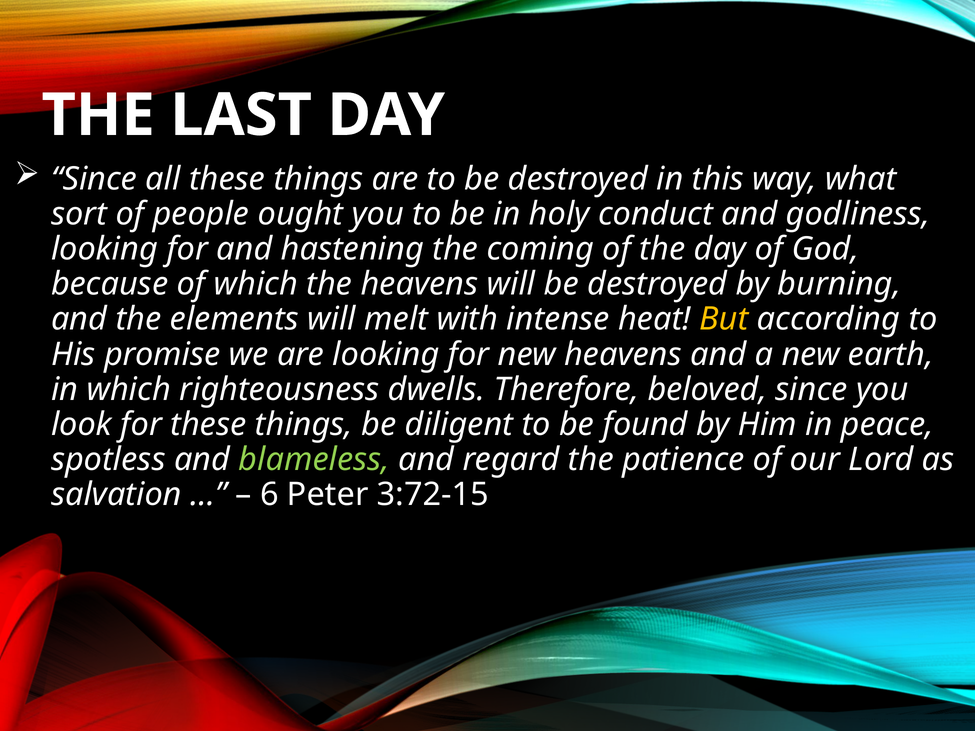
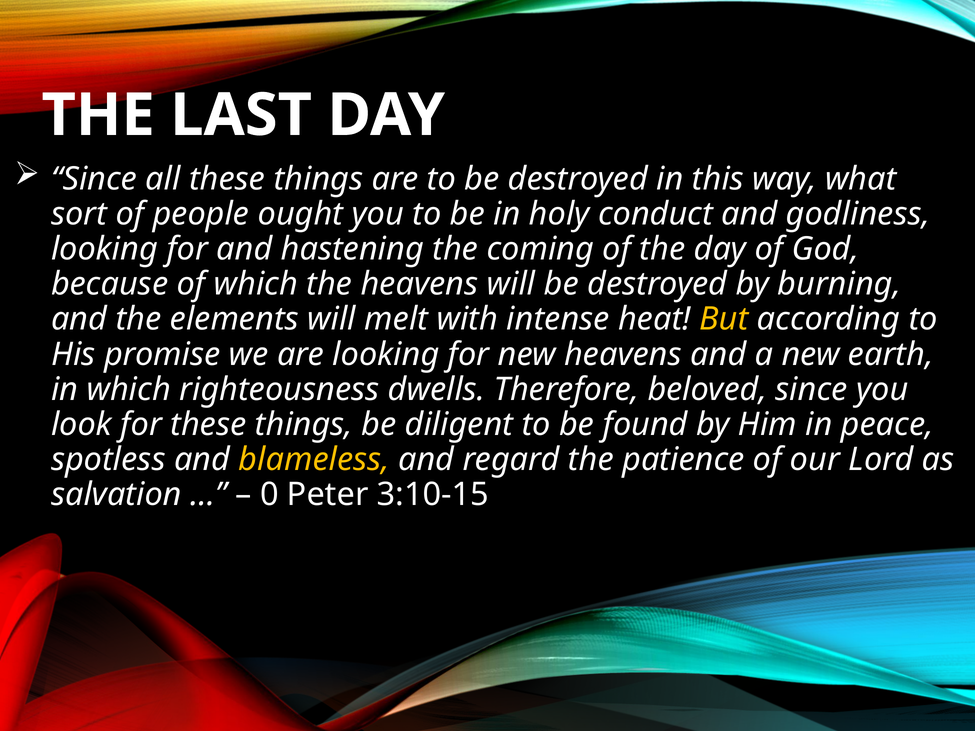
blameless colour: light green -> yellow
6: 6 -> 0
3:72-15: 3:72-15 -> 3:10-15
